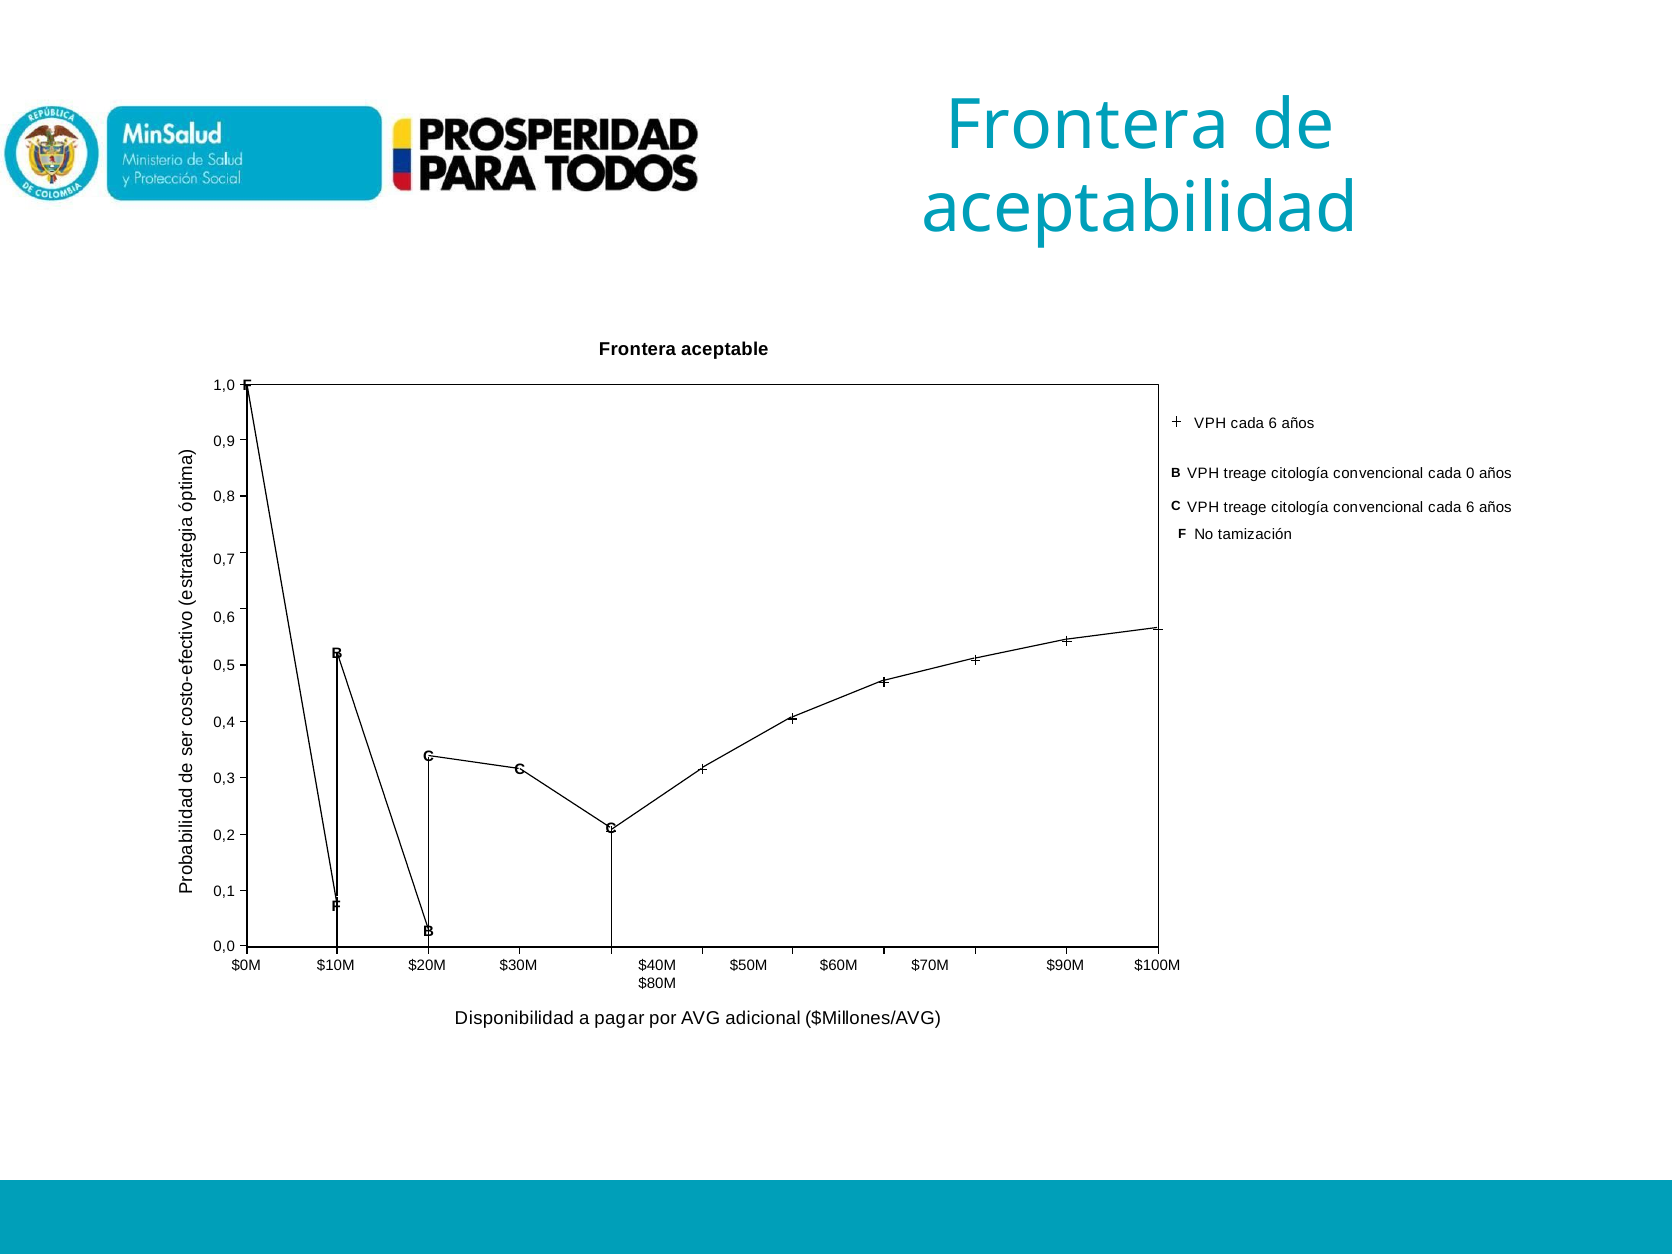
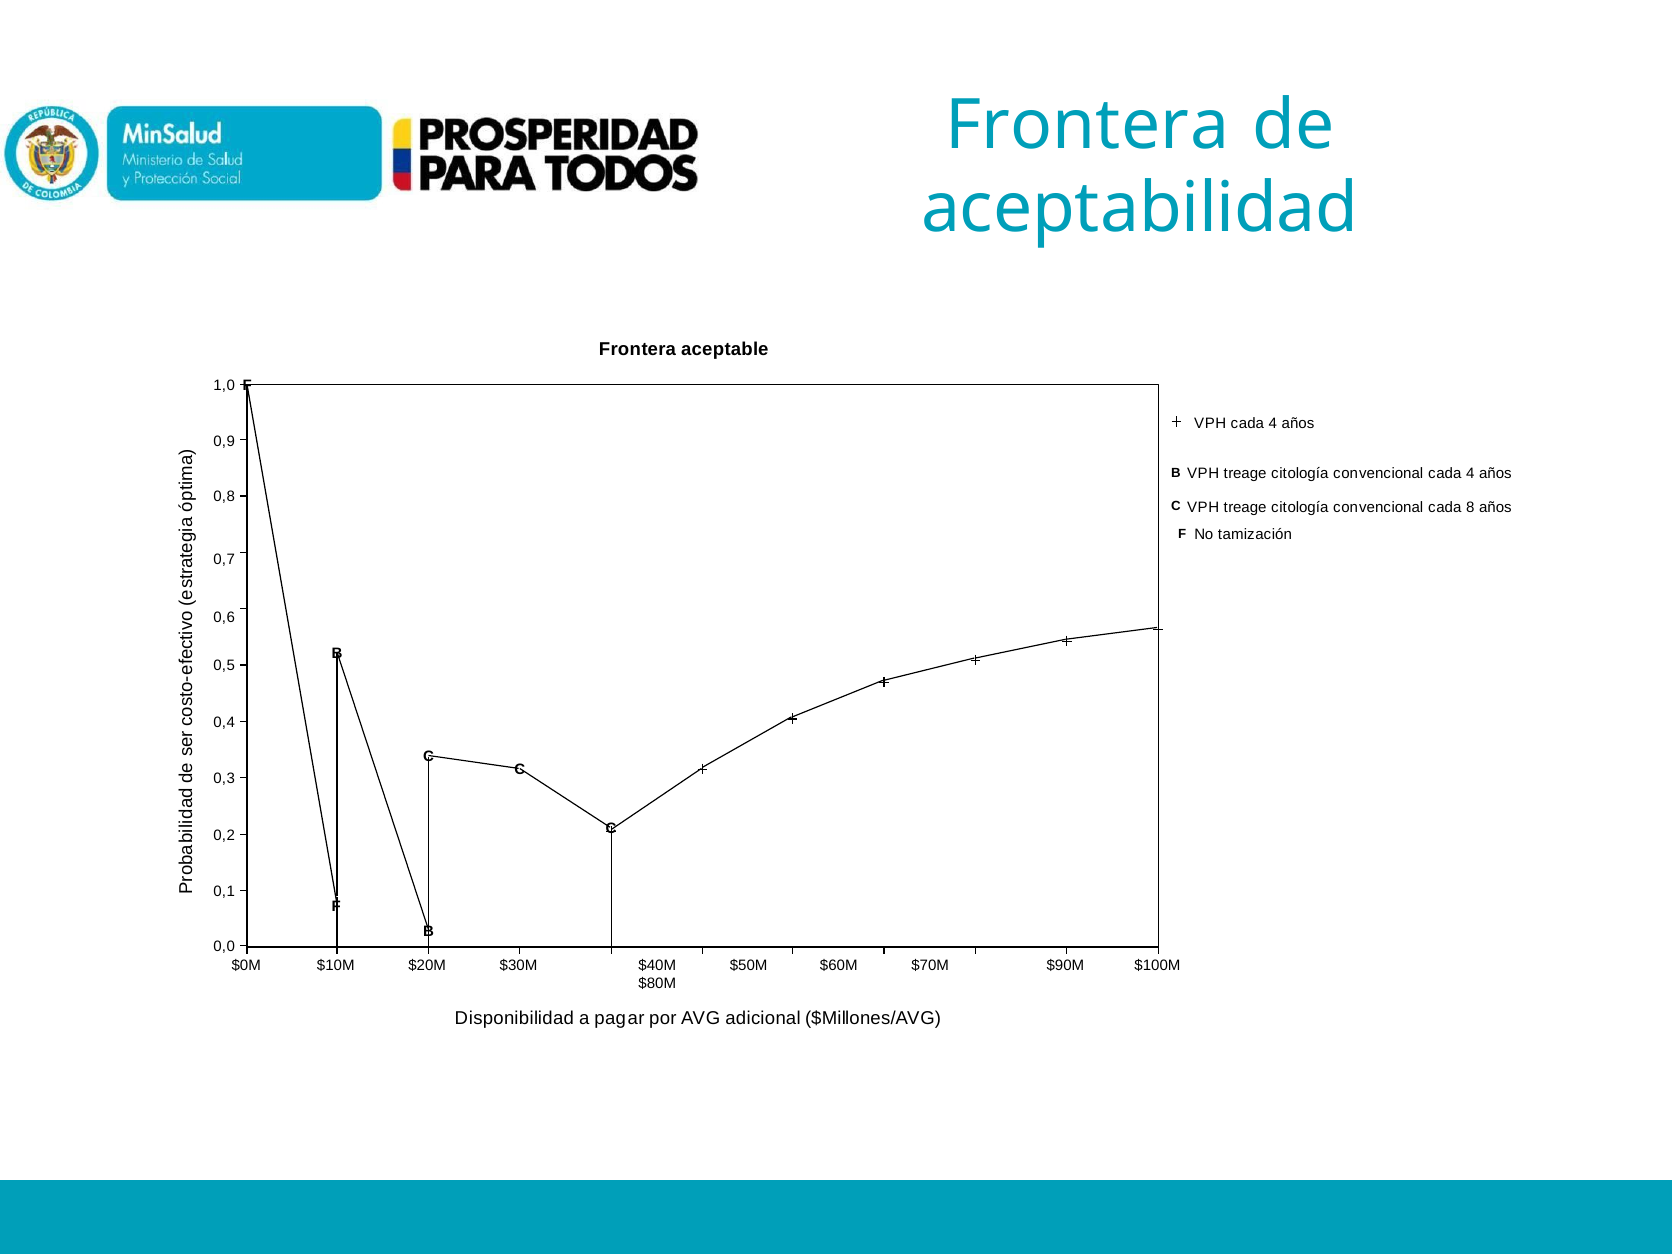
VPH cada 6: 6 -> 4
convencional cada 0: 0 -> 4
convencional cada 6: 6 -> 8
